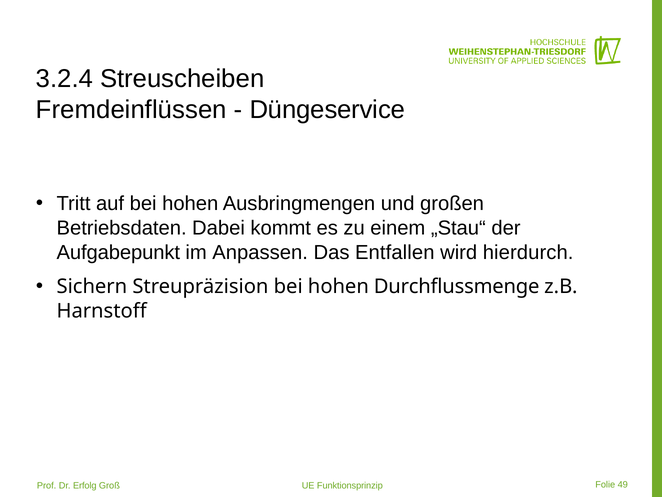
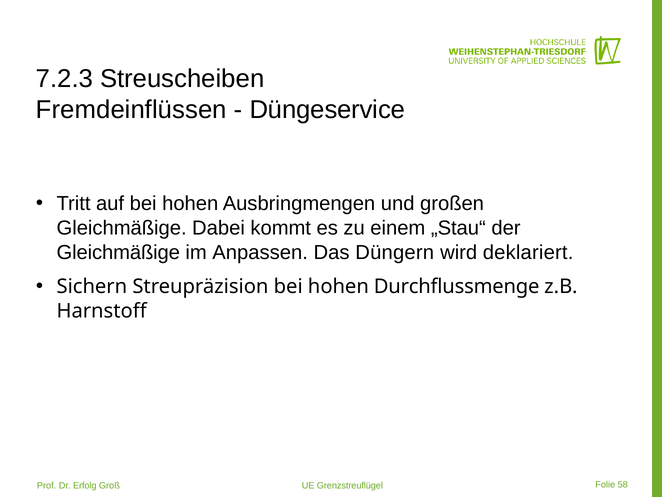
3.2.4: 3.2.4 -> 7.2.3
Betriebsdaten at (122, 228): Betriebsdaten -> Gleichmäßige
Aufgabepunkt at (118, 252): Aufgabepunkt -> Gleichmäßige
Entfallen: Entfallen -> Düngern
hierdurch: hierdurch -> deklariert
Funktionsprinzip: Funktionsprinzip -> Grenzstreuflügel
49: 49 -> 58
